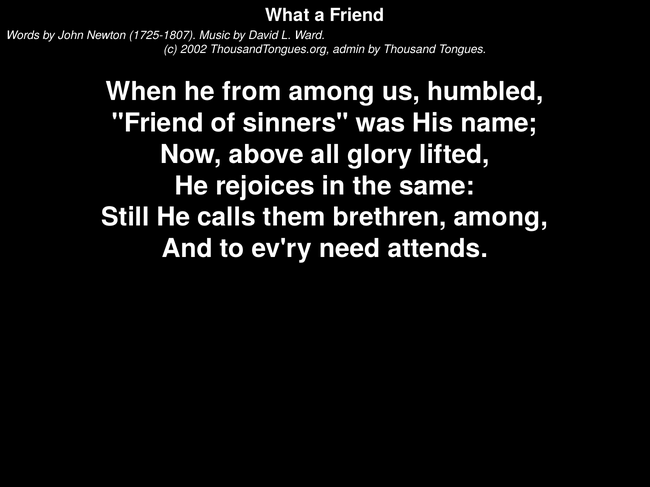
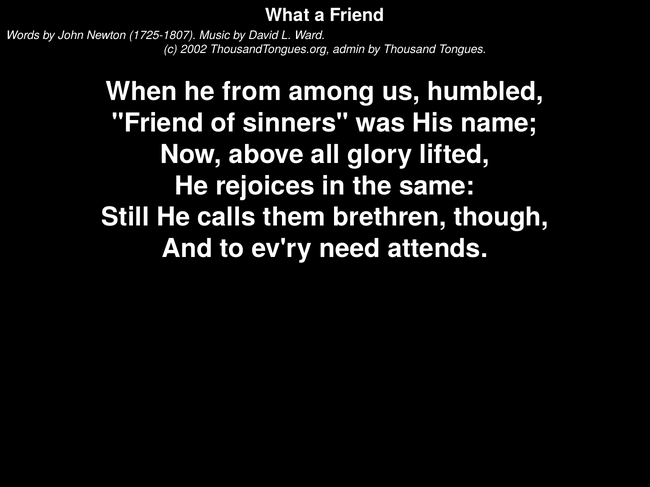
brethren among: among -> though
